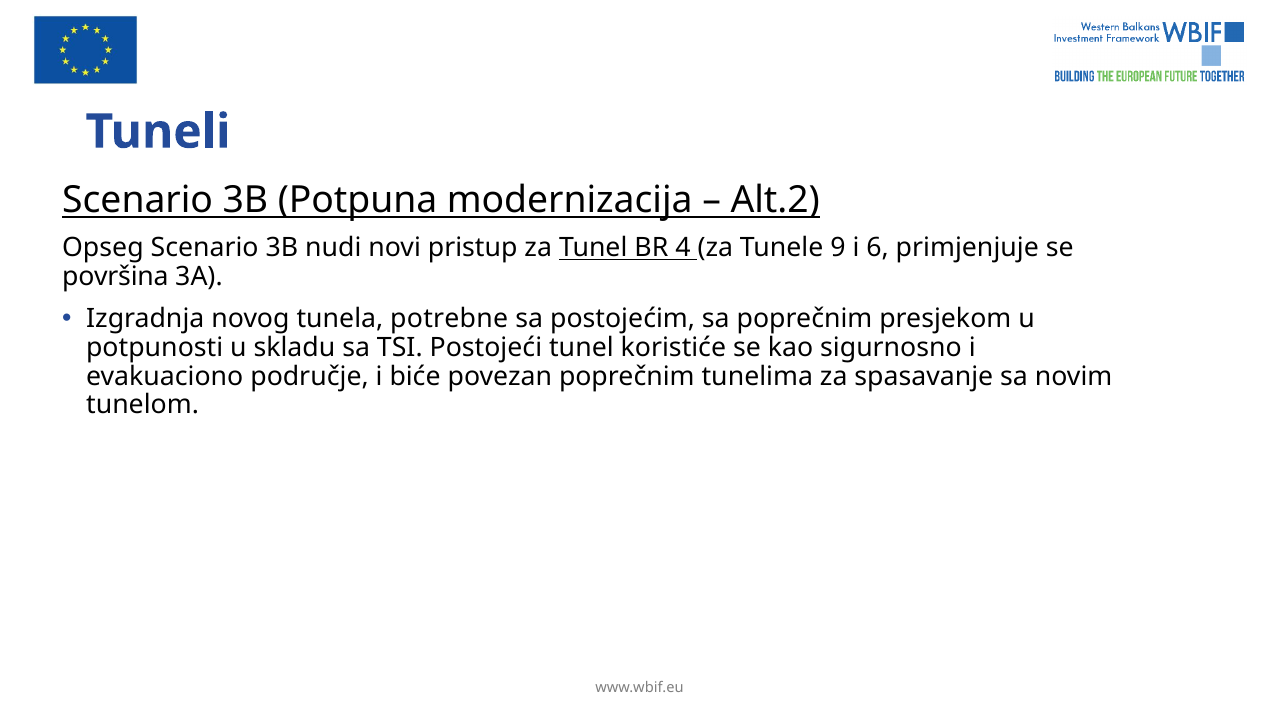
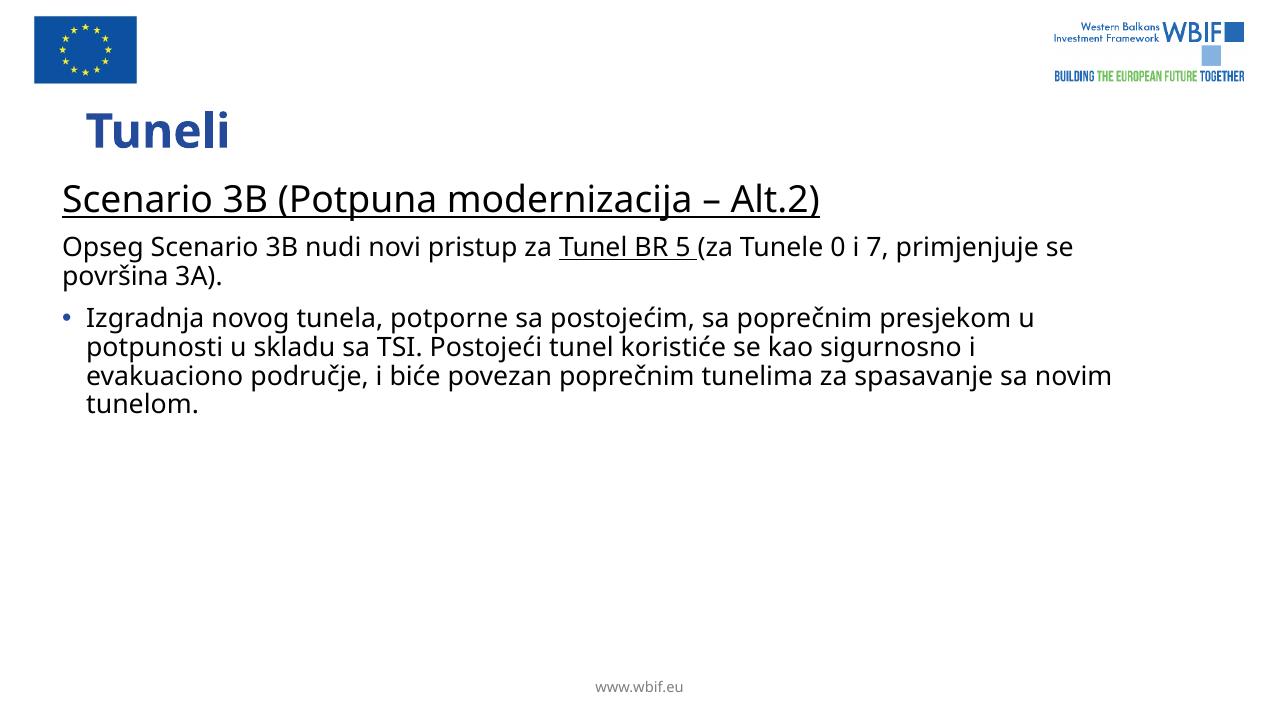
4: 4 -> 5
9: 9 -> 0
6: 6 -> 7
potrebne: potrebne -> potporne
